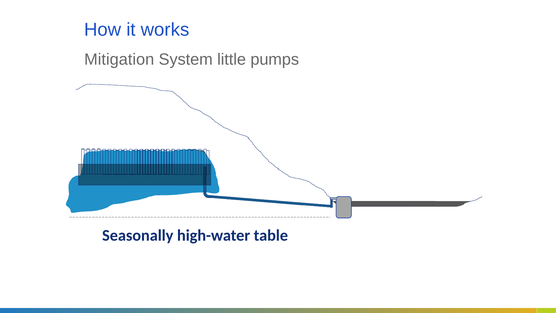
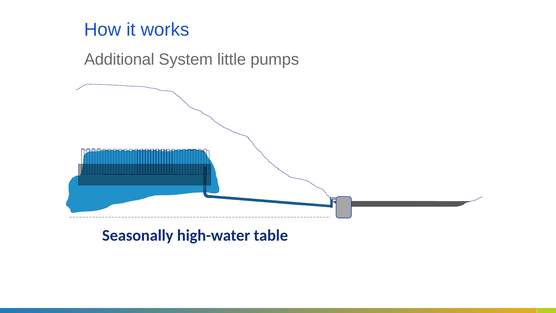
Mitigation: Mitigation -> Additional
